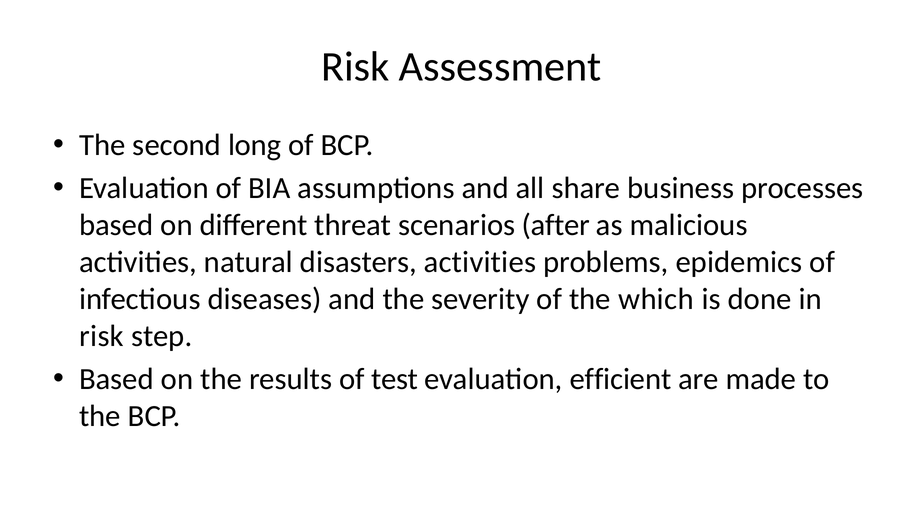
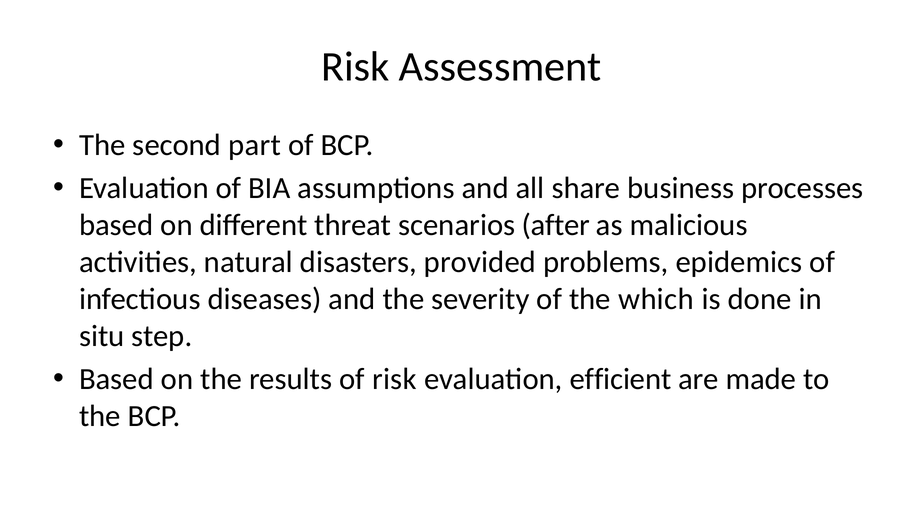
long: long -> part
disasters activities: activities -> provided
risk at (102, 336): risk -> situ
of test: test -> risk
